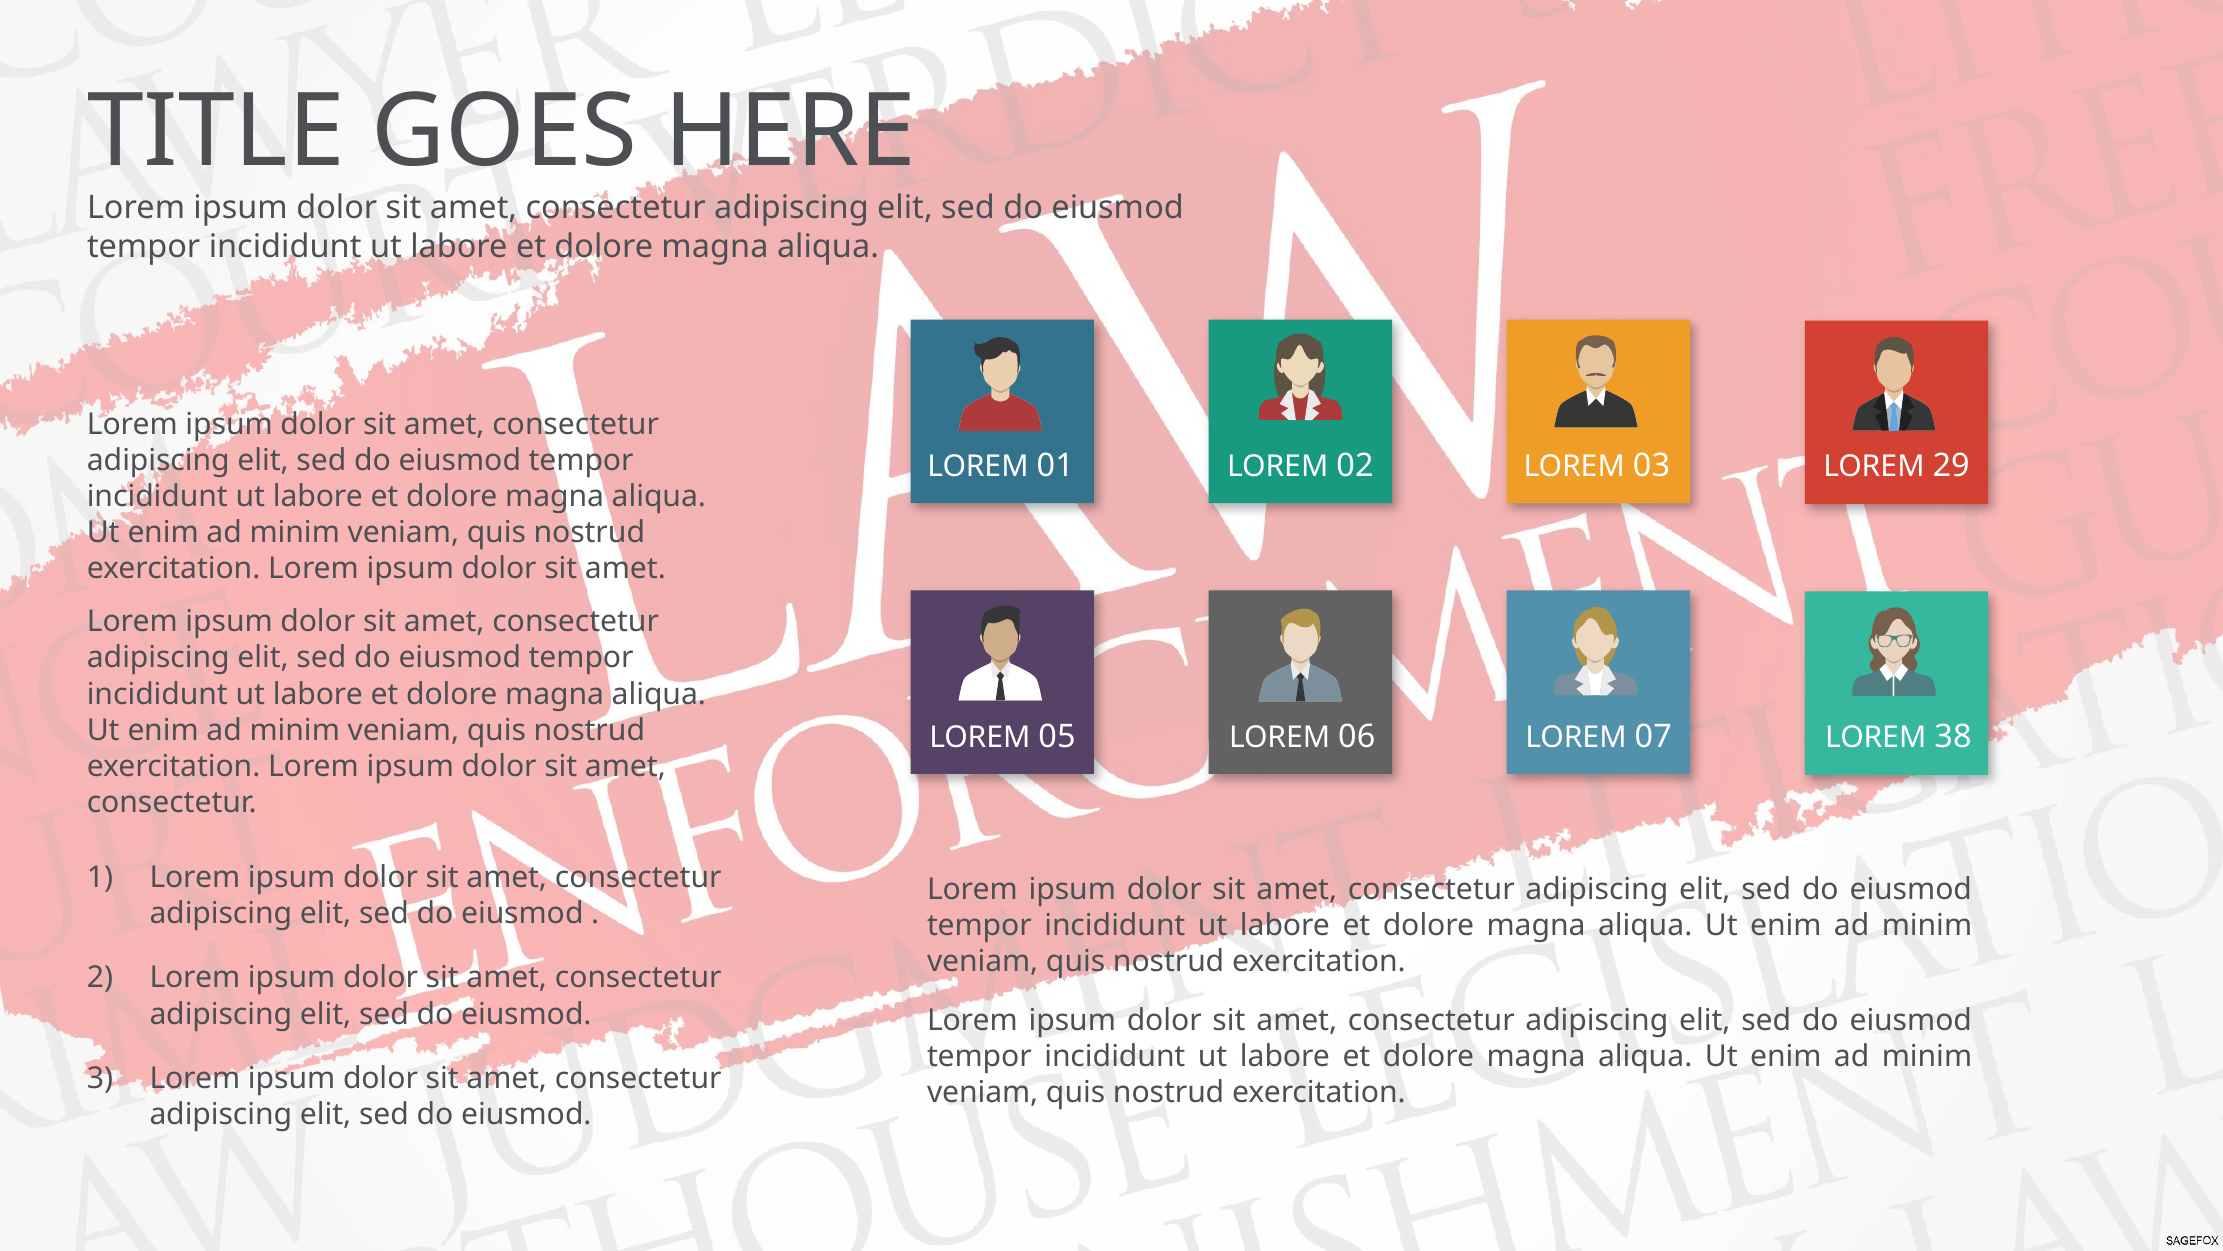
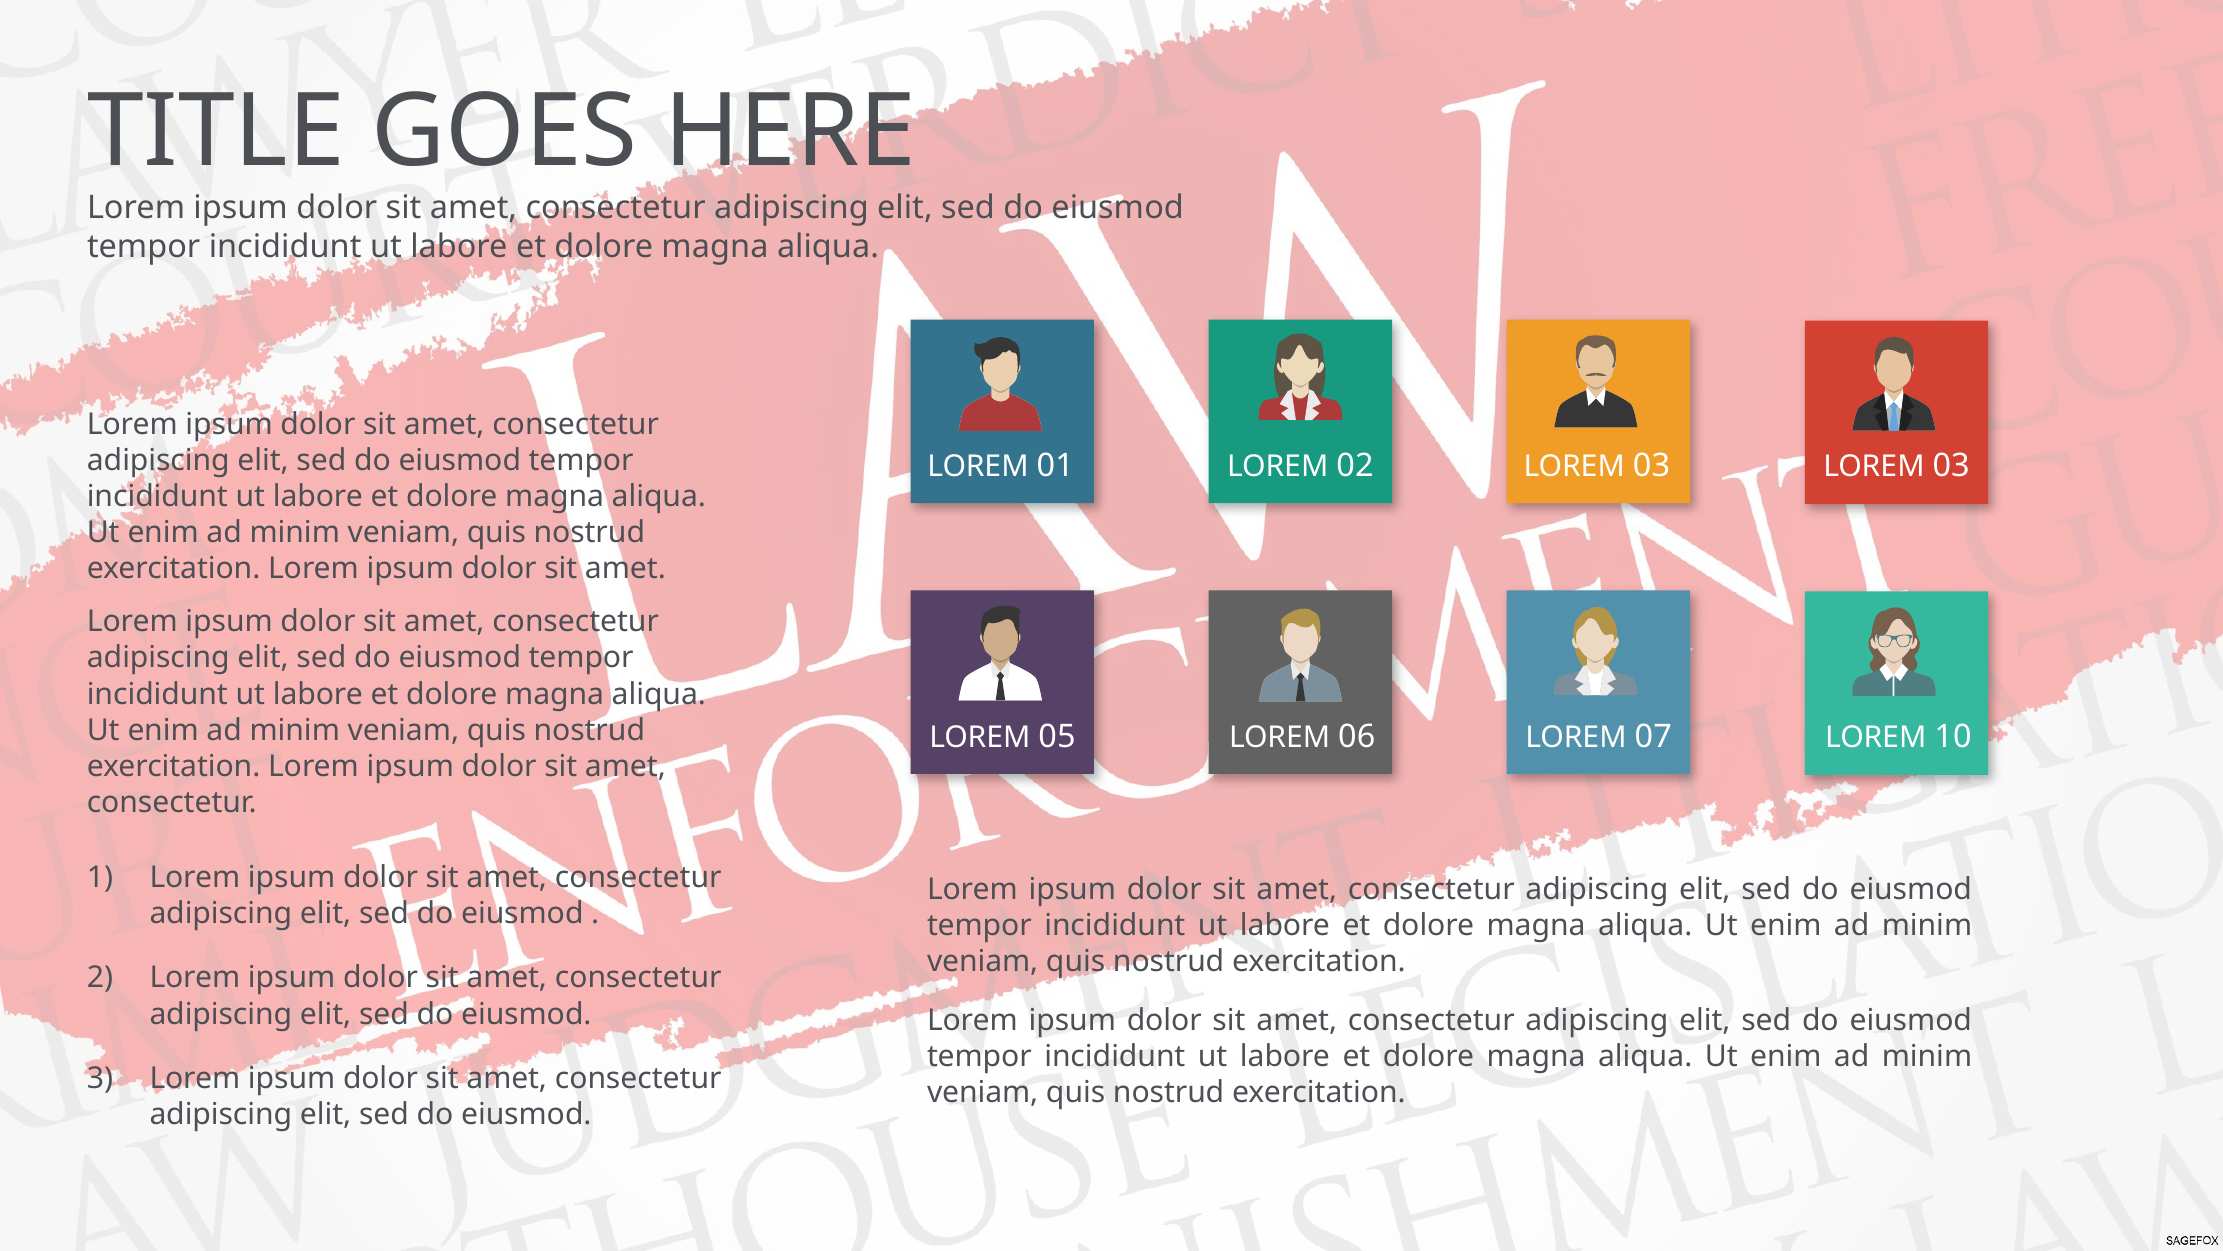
03 LOREM 29: 29 -> 03
38: 38 -> 10
